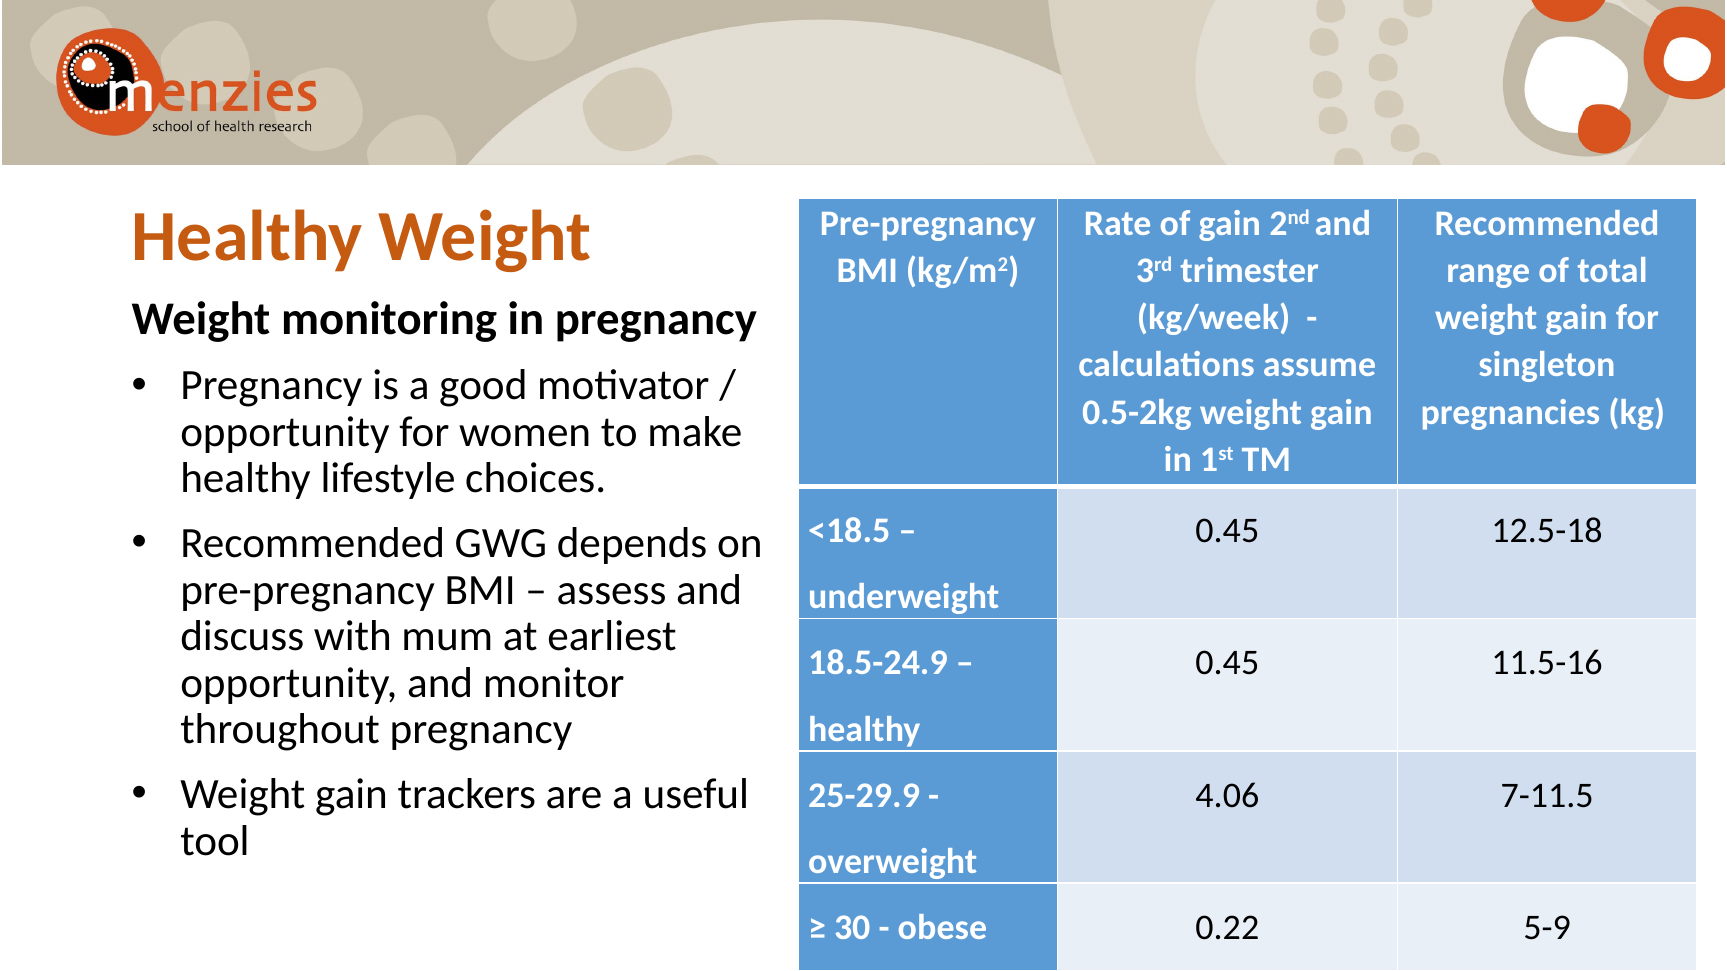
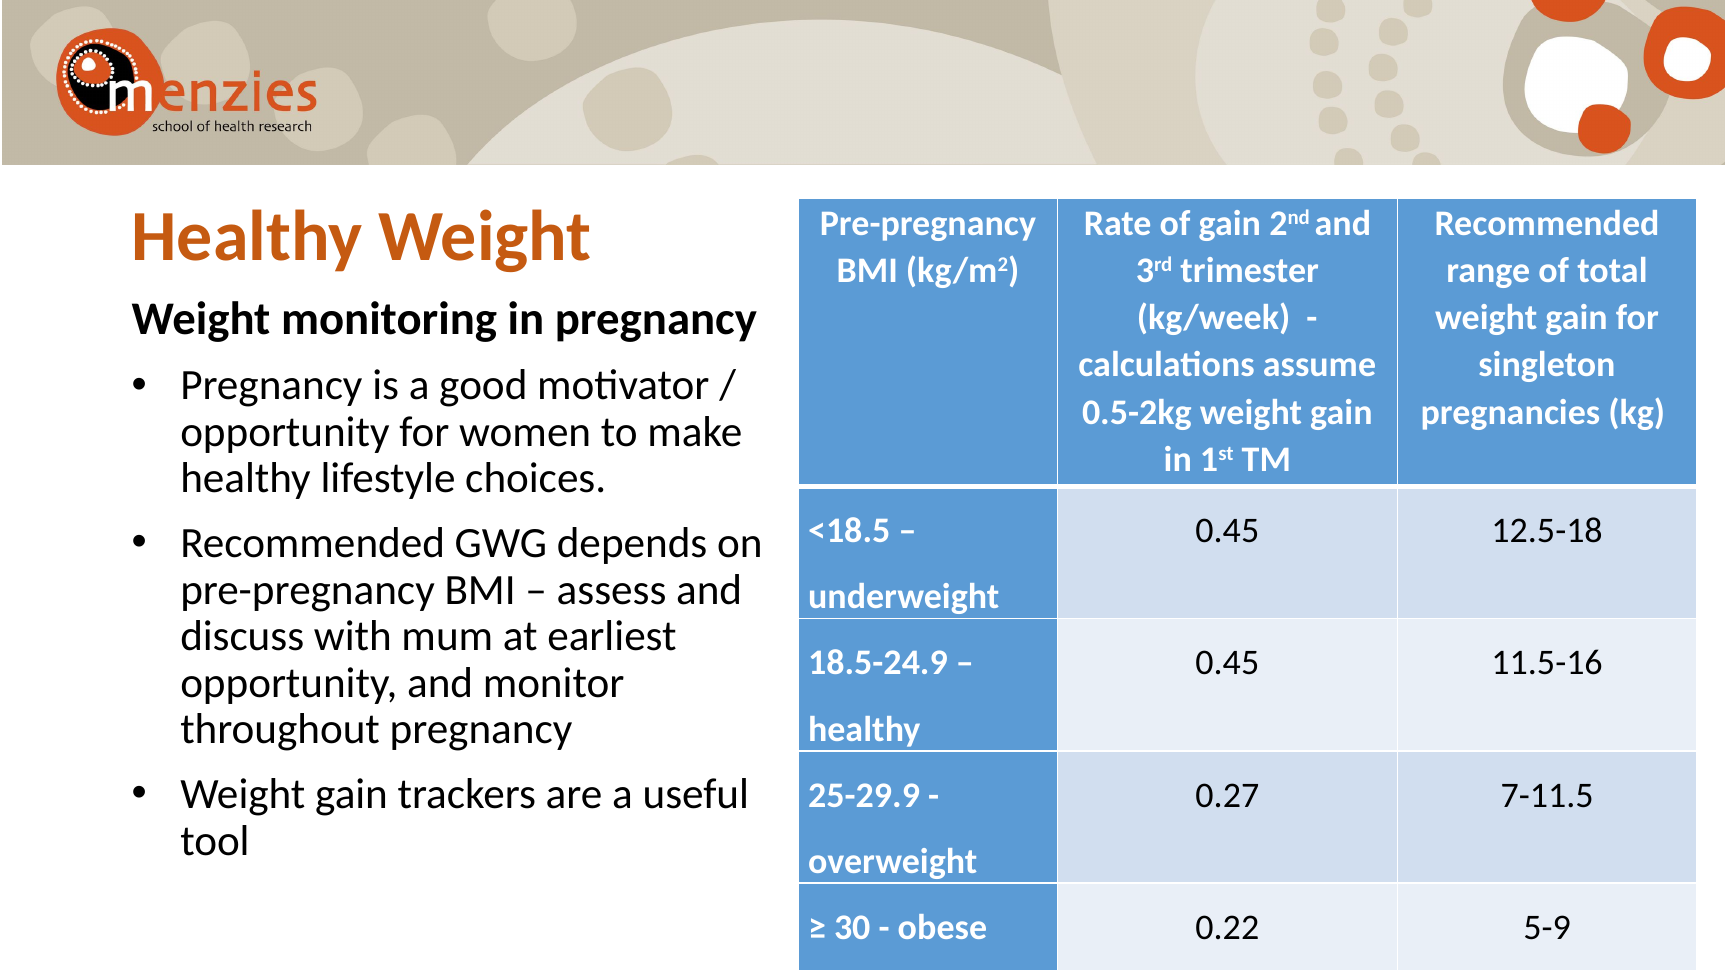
4.06: 4.06 -> 0.27
